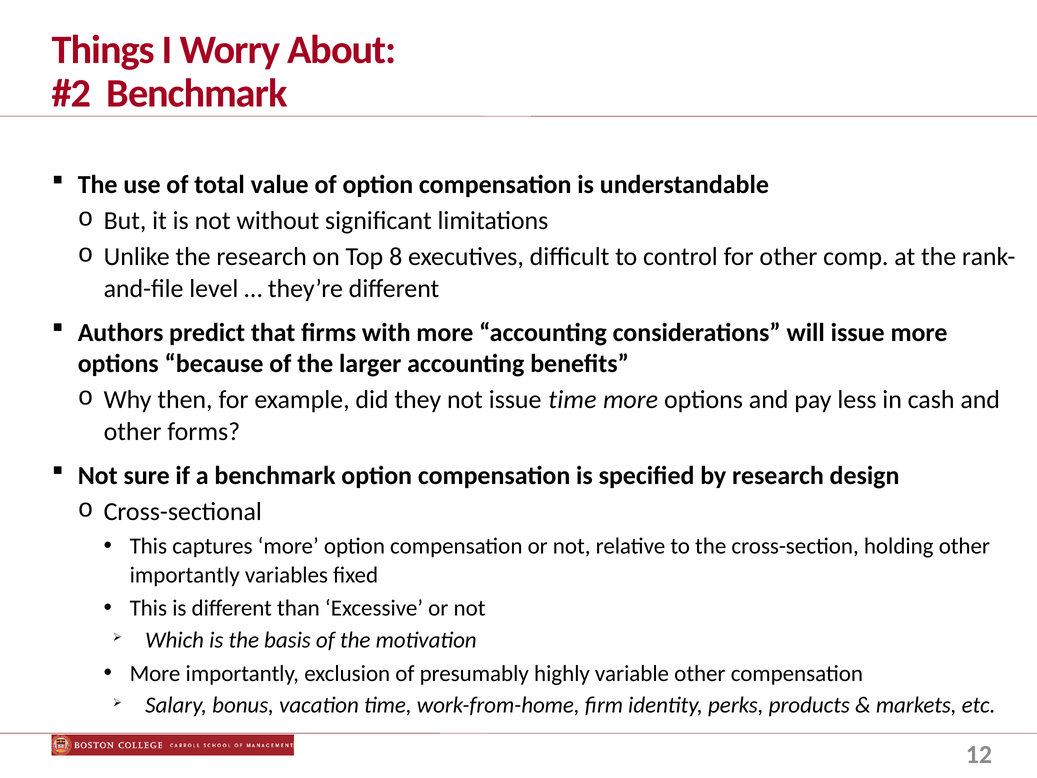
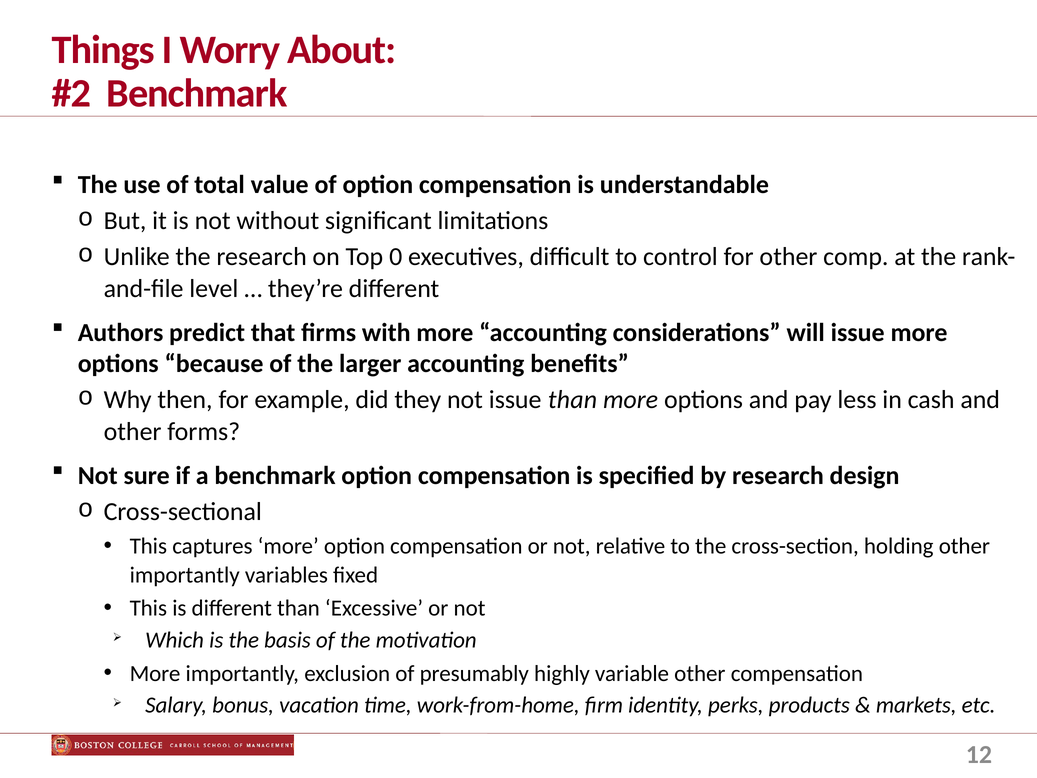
8: 8 -> 0
issue time: time -> than
